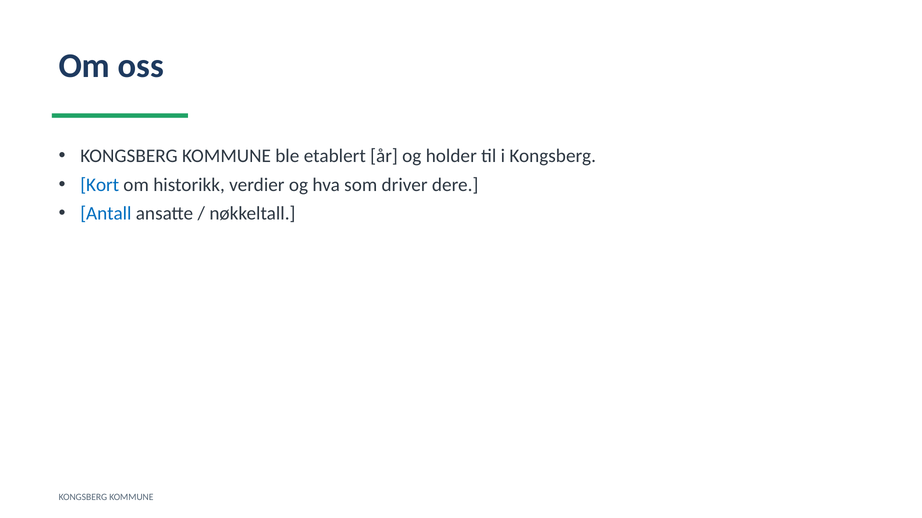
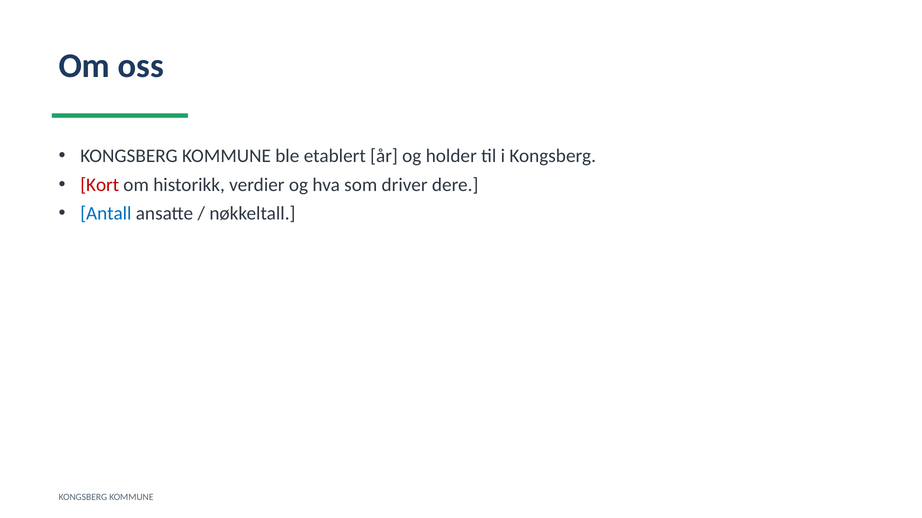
Kort colour: blue -> red
